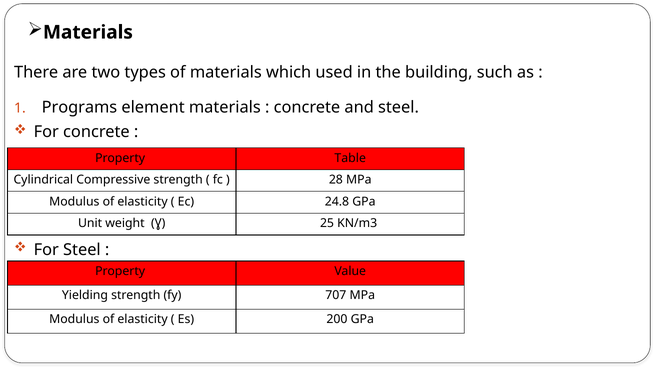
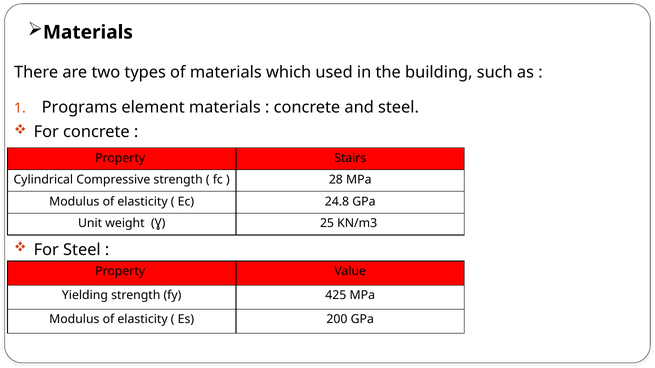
Table: Table -> Stairs
707: 707 -> 425
